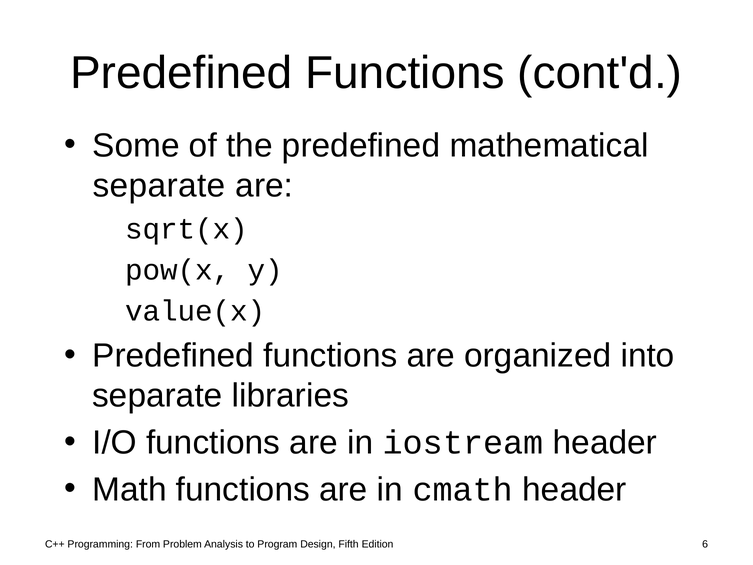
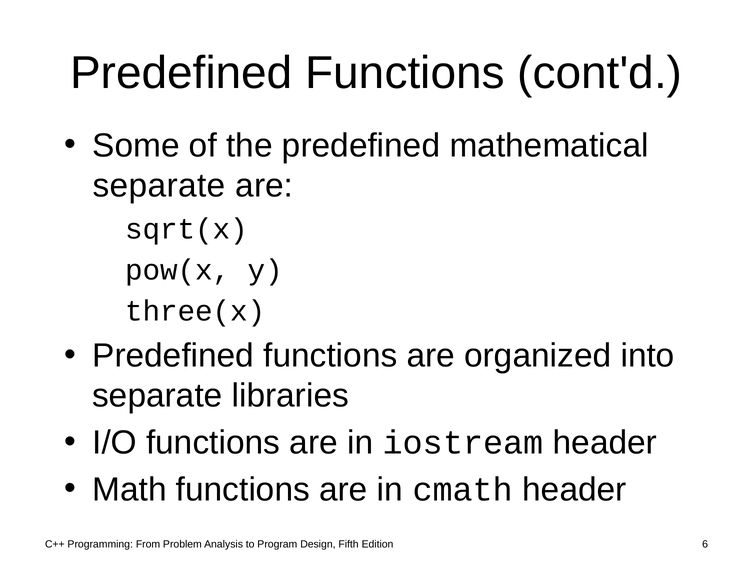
value(x: value(x -> three(x
